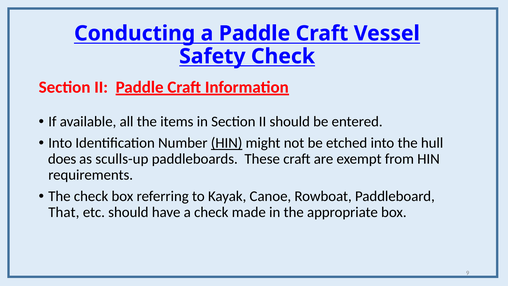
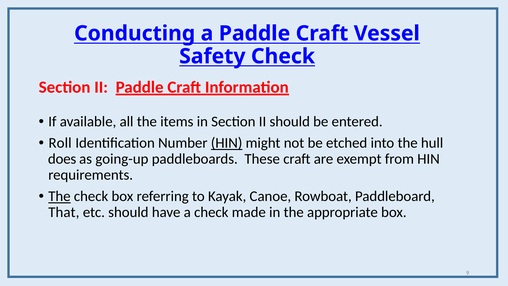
Into at (60, 143): Into -> Roll
sculls-up: sculls-up -> going-up
The at (59, 196) underline: none -> present
